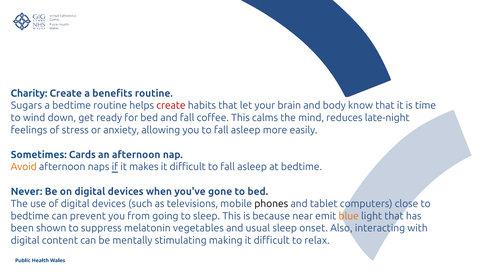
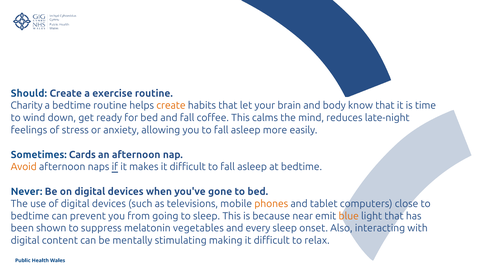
Charity: Charity -> Should
benefits: benefits -> exercise
Sugars: Sugars -> Charity
create at (171, 106) colour: red -> orange
phones colour: black -> orange
usual: usual -> every
